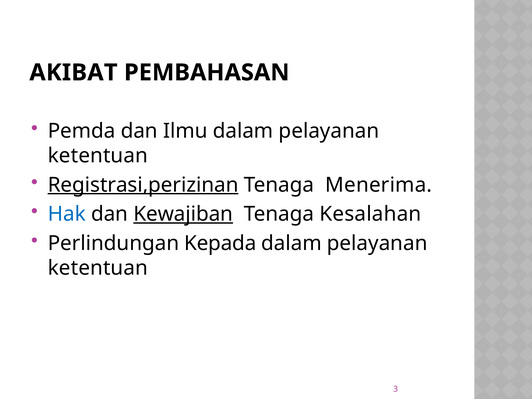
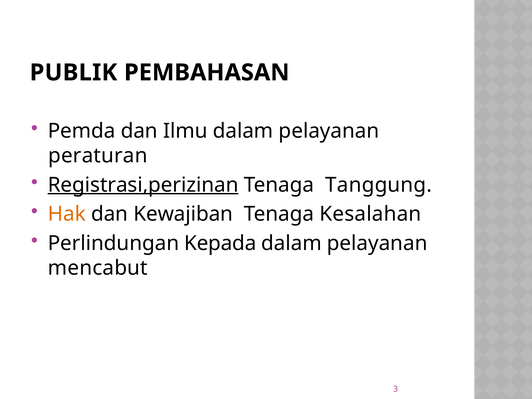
AKIBAT: AKIBAT -> PUBLIK
ketentuan at (98, 156): ketentuan -> peraturan
Menerima: Menerima -> Tanggung
Hak colour: blue -> orange
Kewajiban underline: present -> none
ketentuan at (98, 268): ketentuan -> mencabut
